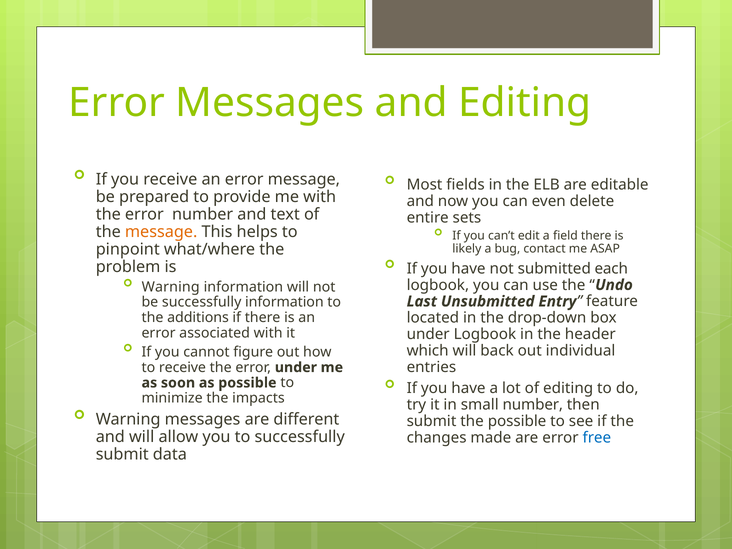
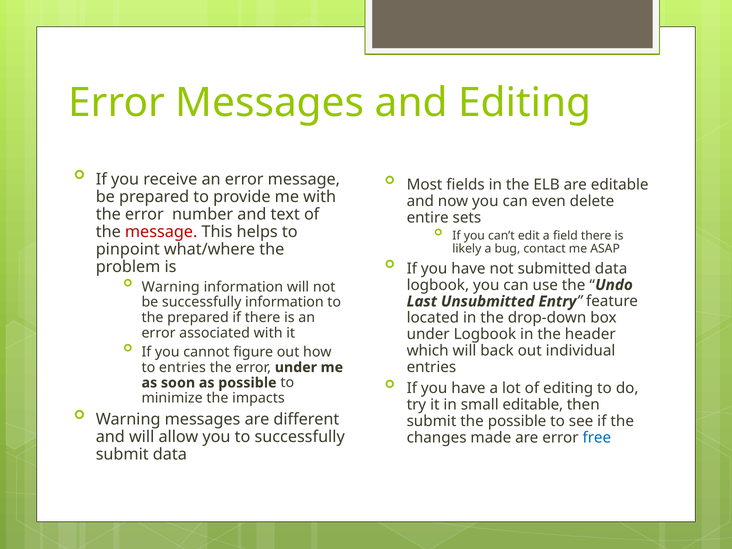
message at (161, 232) colour: orange -> red
submitted each: each -> data
the additions: additions -> prepared
to receive: receive -> entries
small number: number -> editable
